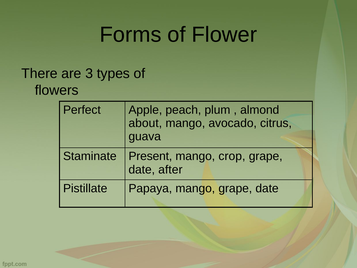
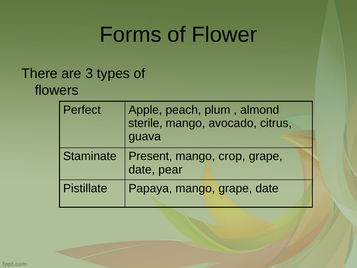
about: about -> sterile
after: after -> pear
